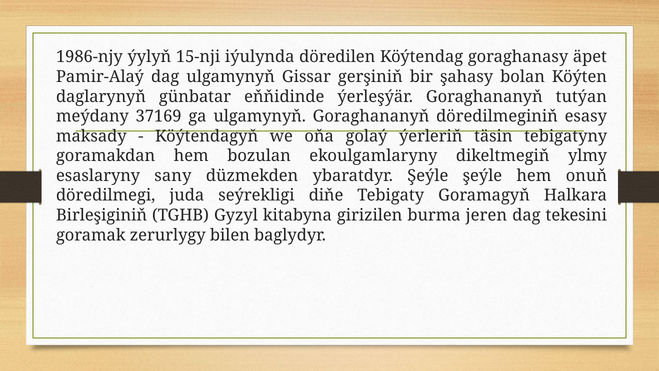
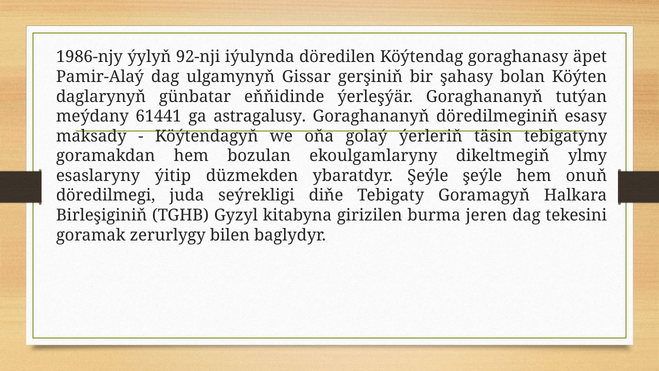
15-nji: 15-nji -> 92-nji
37169: 37169 -> 61441
ga ulgamynyň: ulgamynyň -> astragalusy
sany: sany -> ýitip
